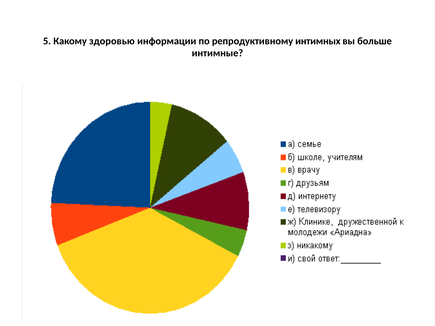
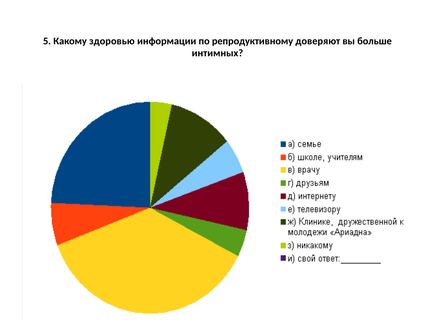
интимных: интимных -> доверяют
интимные: интимные -> интимных
